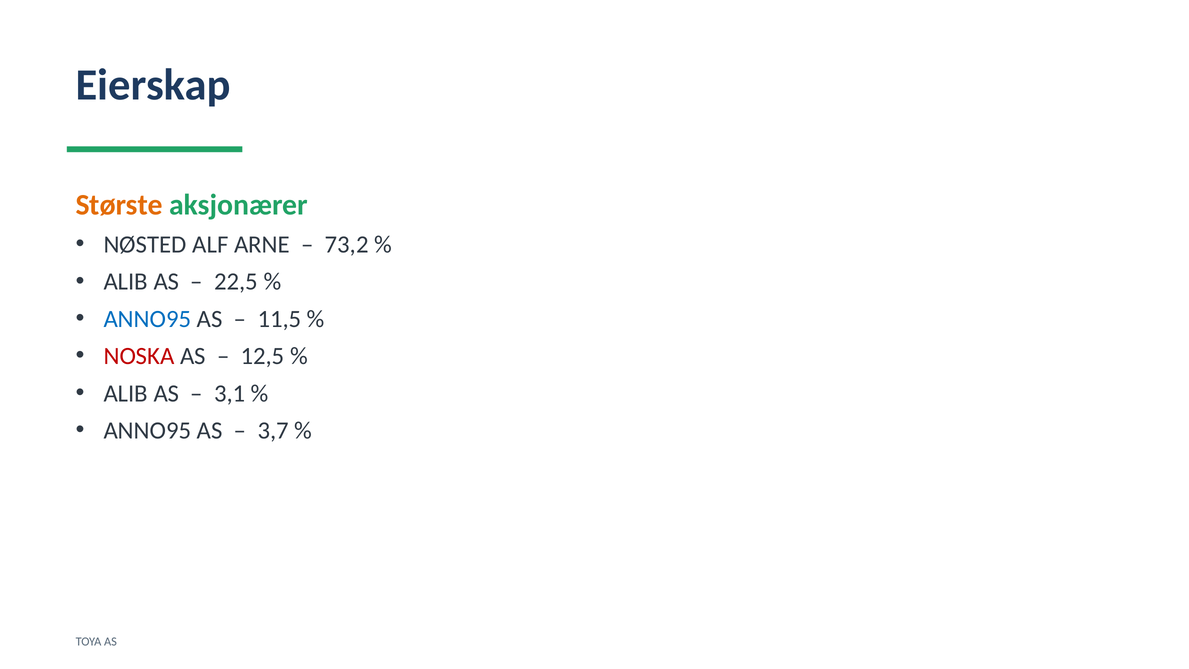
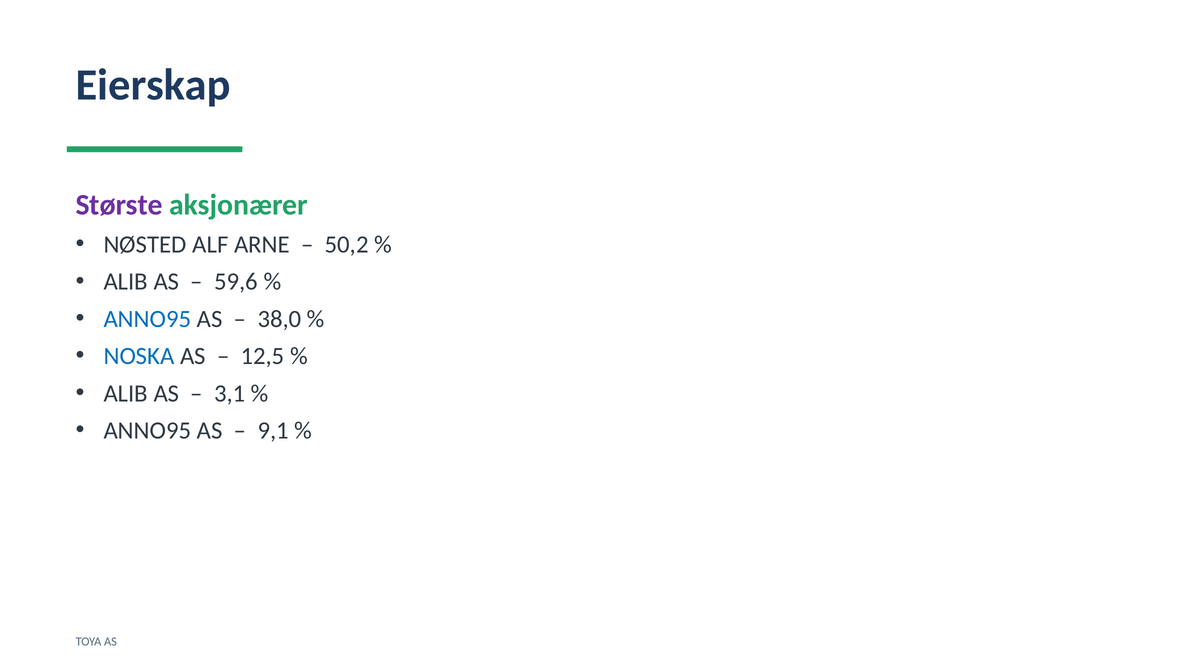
Største colour: orange -> purple
73,2: 73,2 -> 50,2
22,5: 22,5 -> 59,6
11,5: 11,5 -> 38,0
NOSKA colour: red -> blue
3,7: 3,7 -> 9,1
